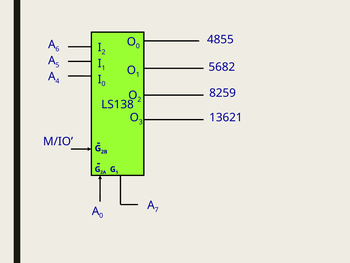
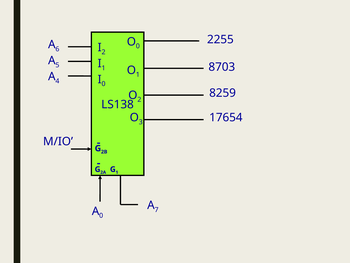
4855: 4855 -> 2255
5682: 5682 -> 8703
13621: 13621 -> 17654
